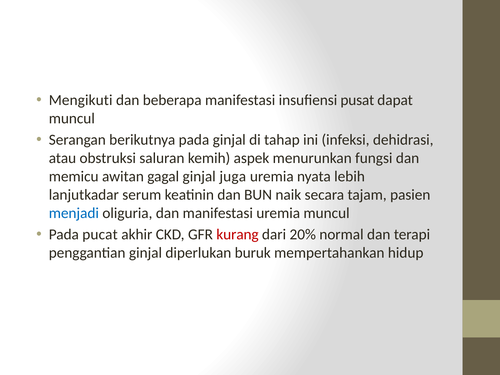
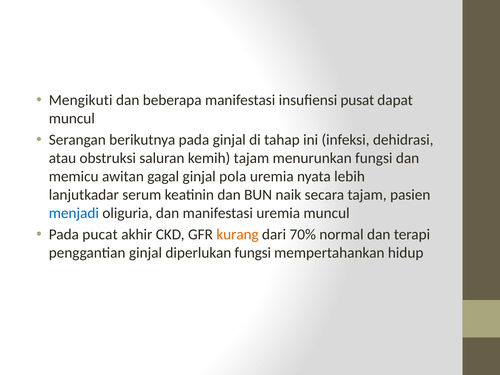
kemih aspek: aspek -> tajam
juga: juga -> pola
kurang colour: red -> orange
20%: 20% -> 70%
diperlukan buruk: buruk -> fungsi
